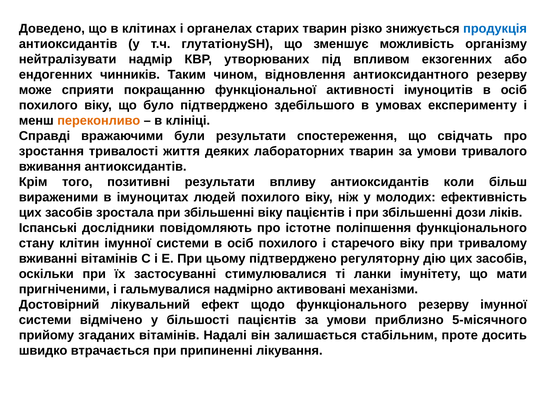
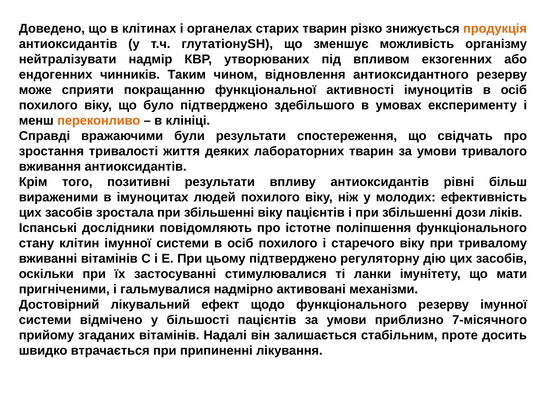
продукція colour: blue -> orange
коли: коли -> рівні
5-місячного: 5-місячного -> 7-місячного
